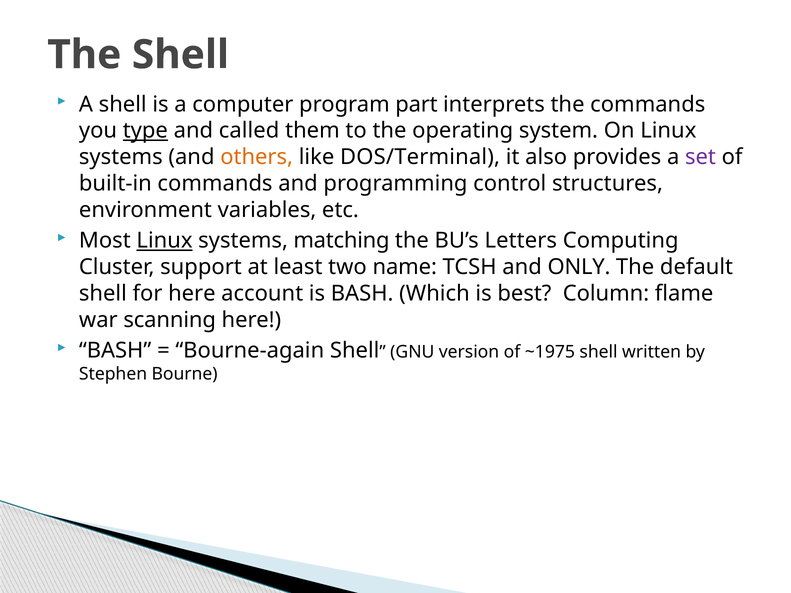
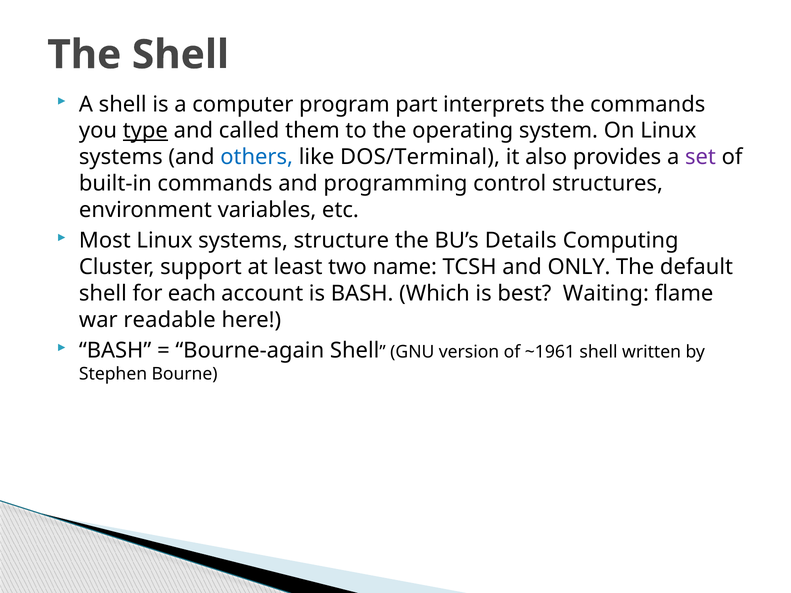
others colour: orange -> blue
Linux at (164, 241) underline: present -> none
matching: matching -> structure
Letters: Letters -> Details
for here: here -> each
Column: Column -> Waiting
scanning: scanning -> readable
~1975: ~1975 -> ~1961
